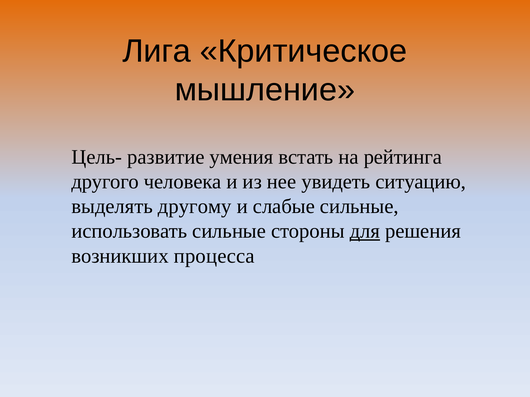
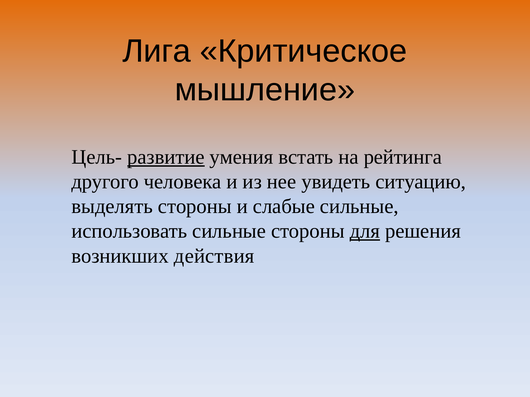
развитие underline: none -> present
выделять другому: другому -> стороны
процесса: процесса -> действия
